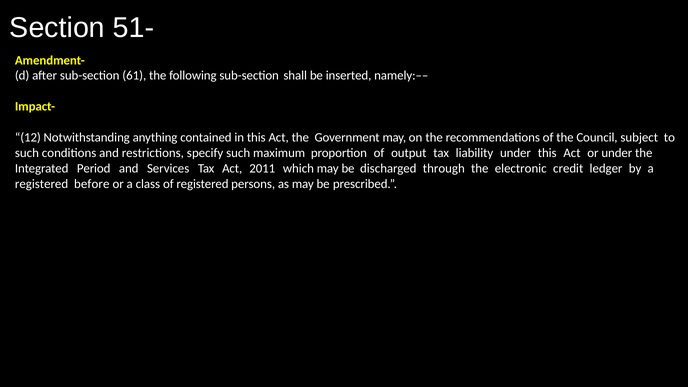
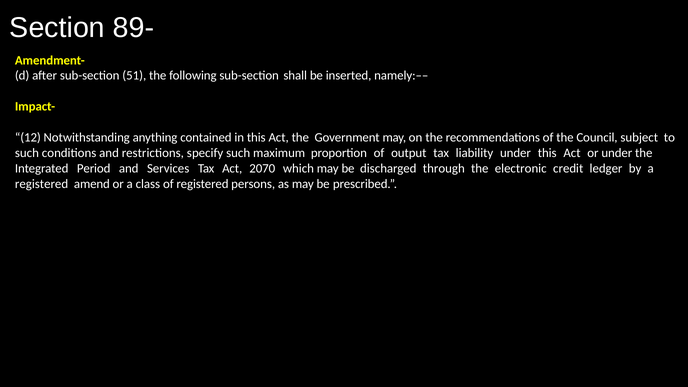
51-: 51- -> 89-
61: 61 -> 51
2011: 2011 -> 2070
before: before -> amend
